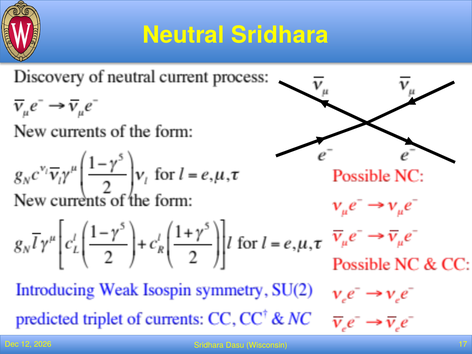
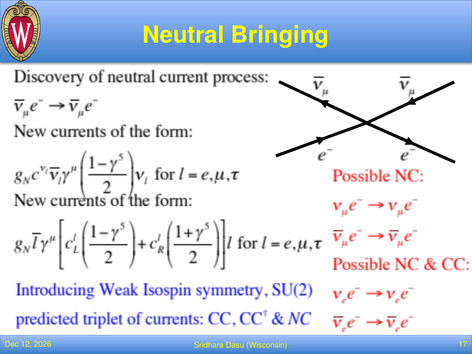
Neutral Sridhara: Sridhara -> Bringing
